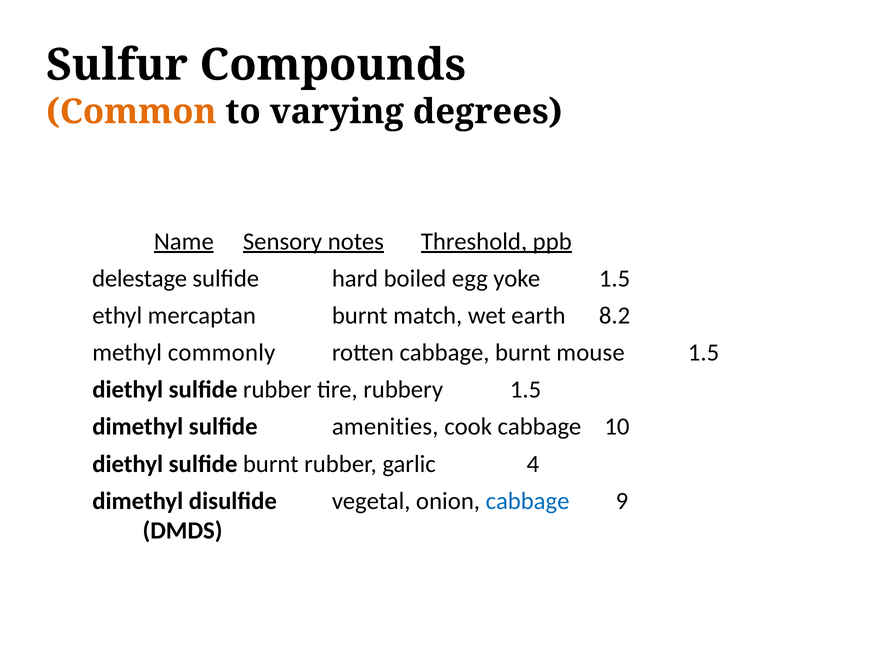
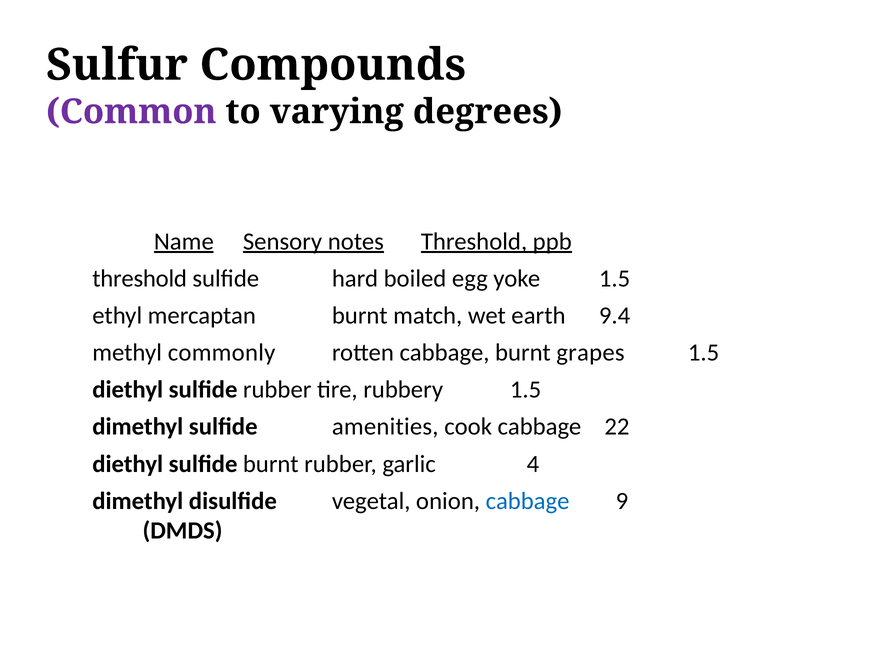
Common colour: orange -> purple
delestage at (140, 279): delestage -> threshold
8.2: 8.2 -> 9.4
mouse: mouse -> grapes
10: 10 -> 22
